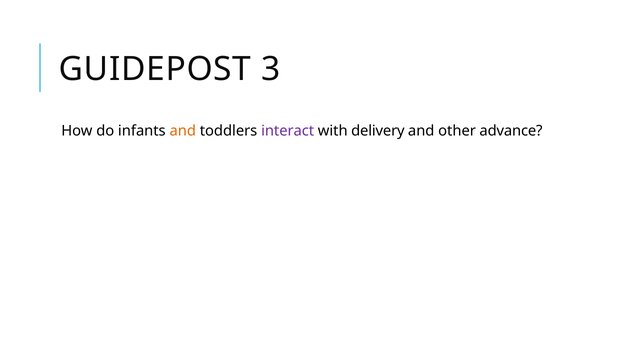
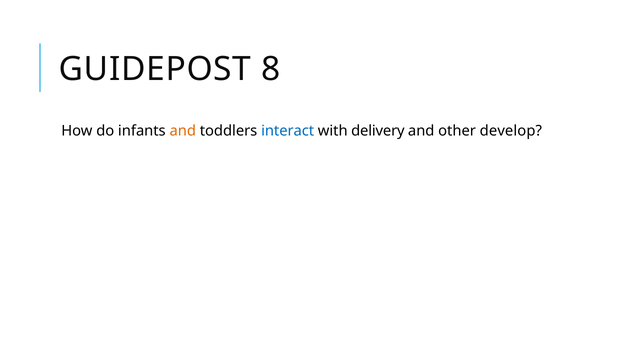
3: 3 -> 8
interact colour: purple -> blue
advance: advance -> develop
